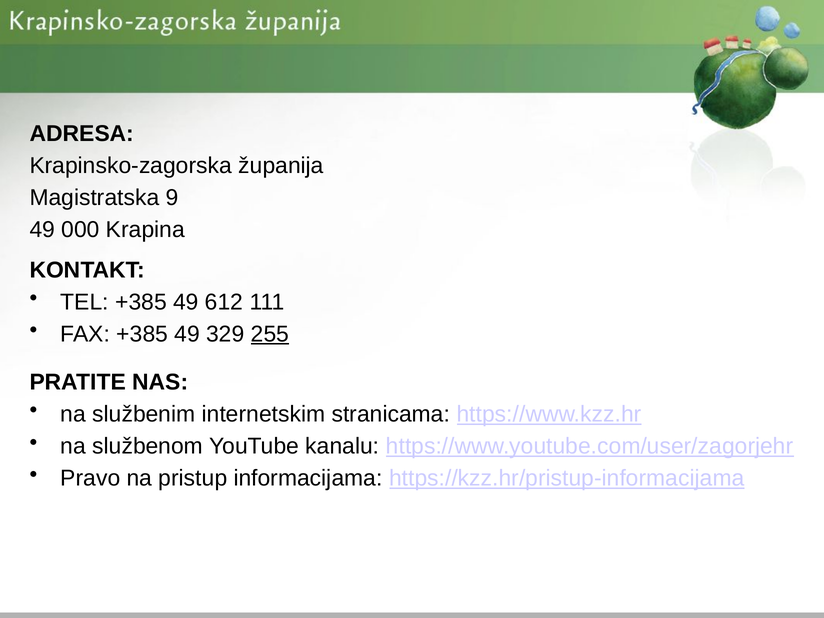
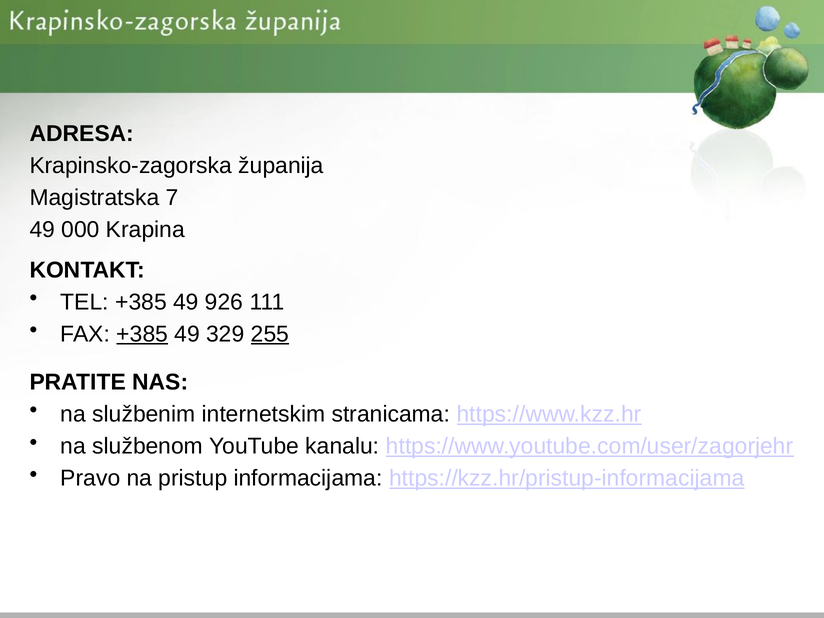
9: 9 -> 7
612: 612 -> 926
+385 at (142, 334) underline: none -> present
